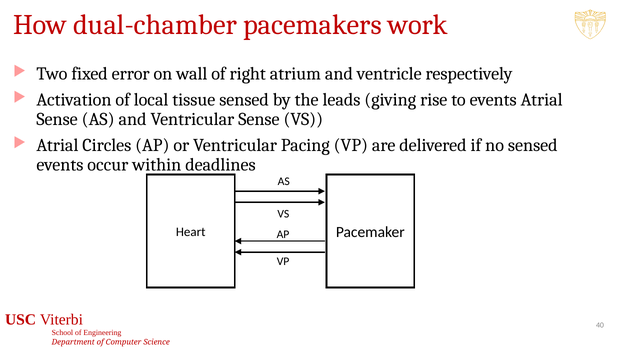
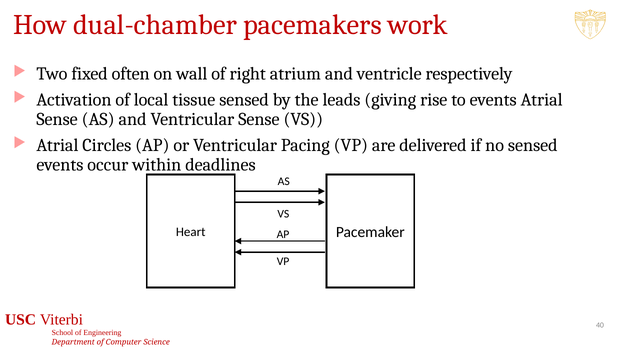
error: error -> often
